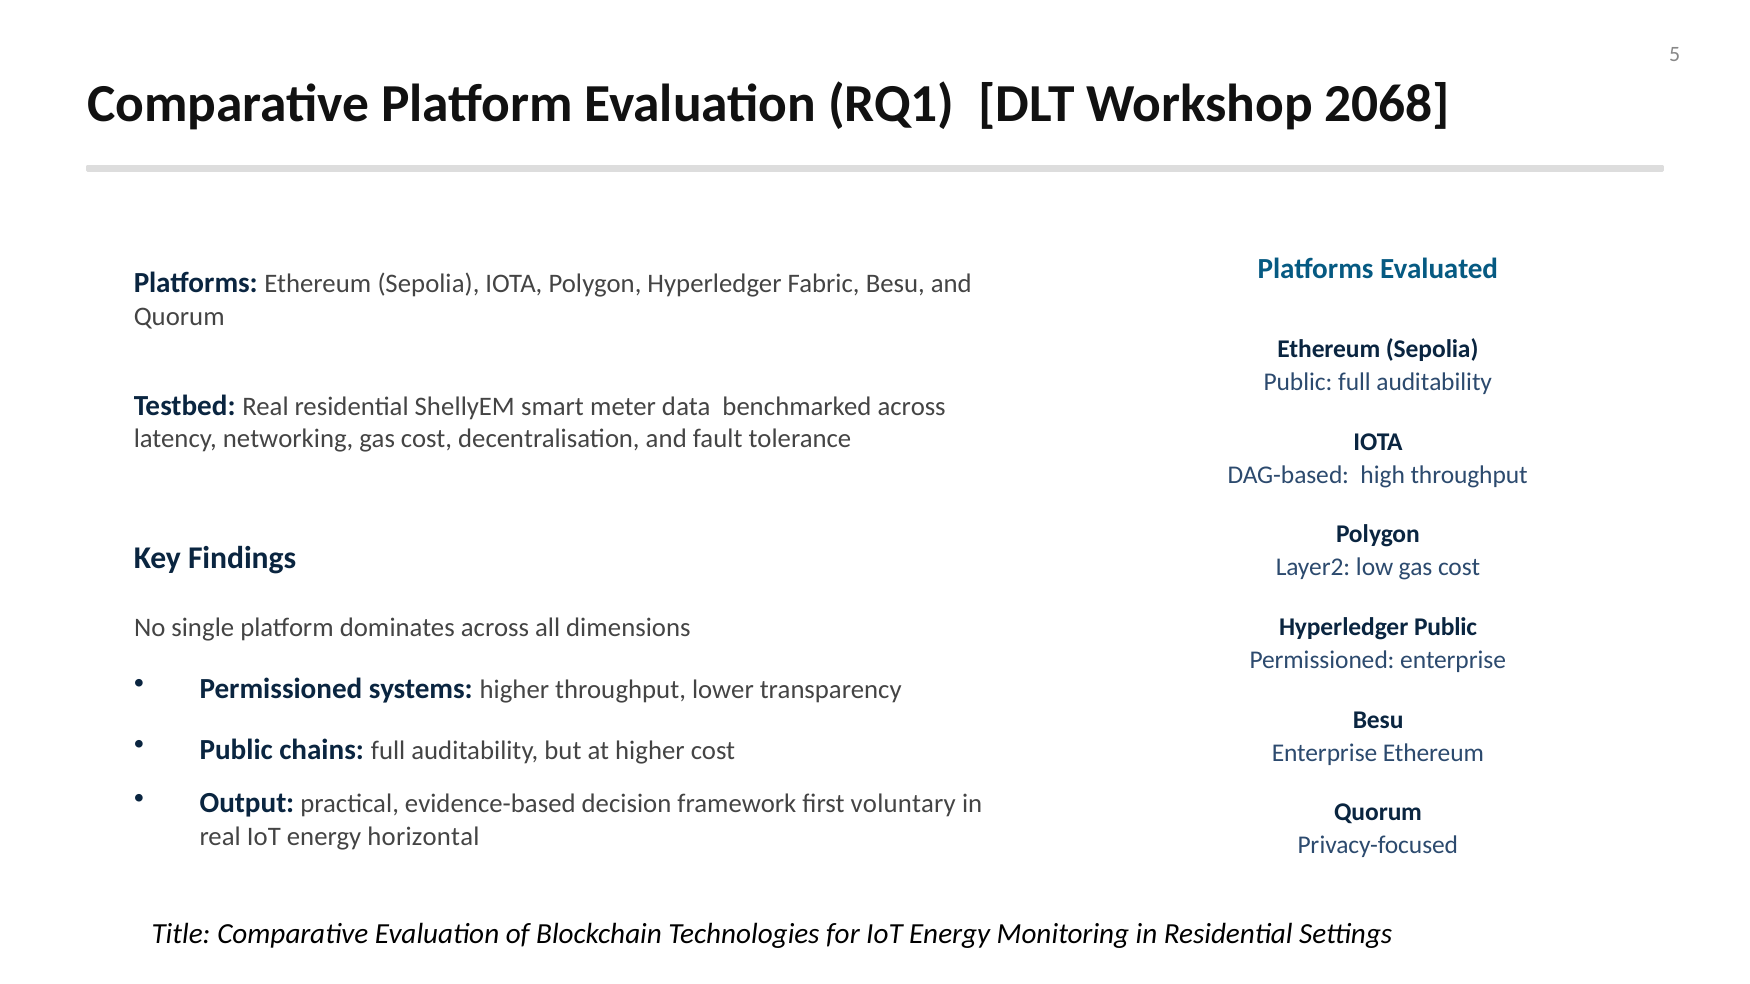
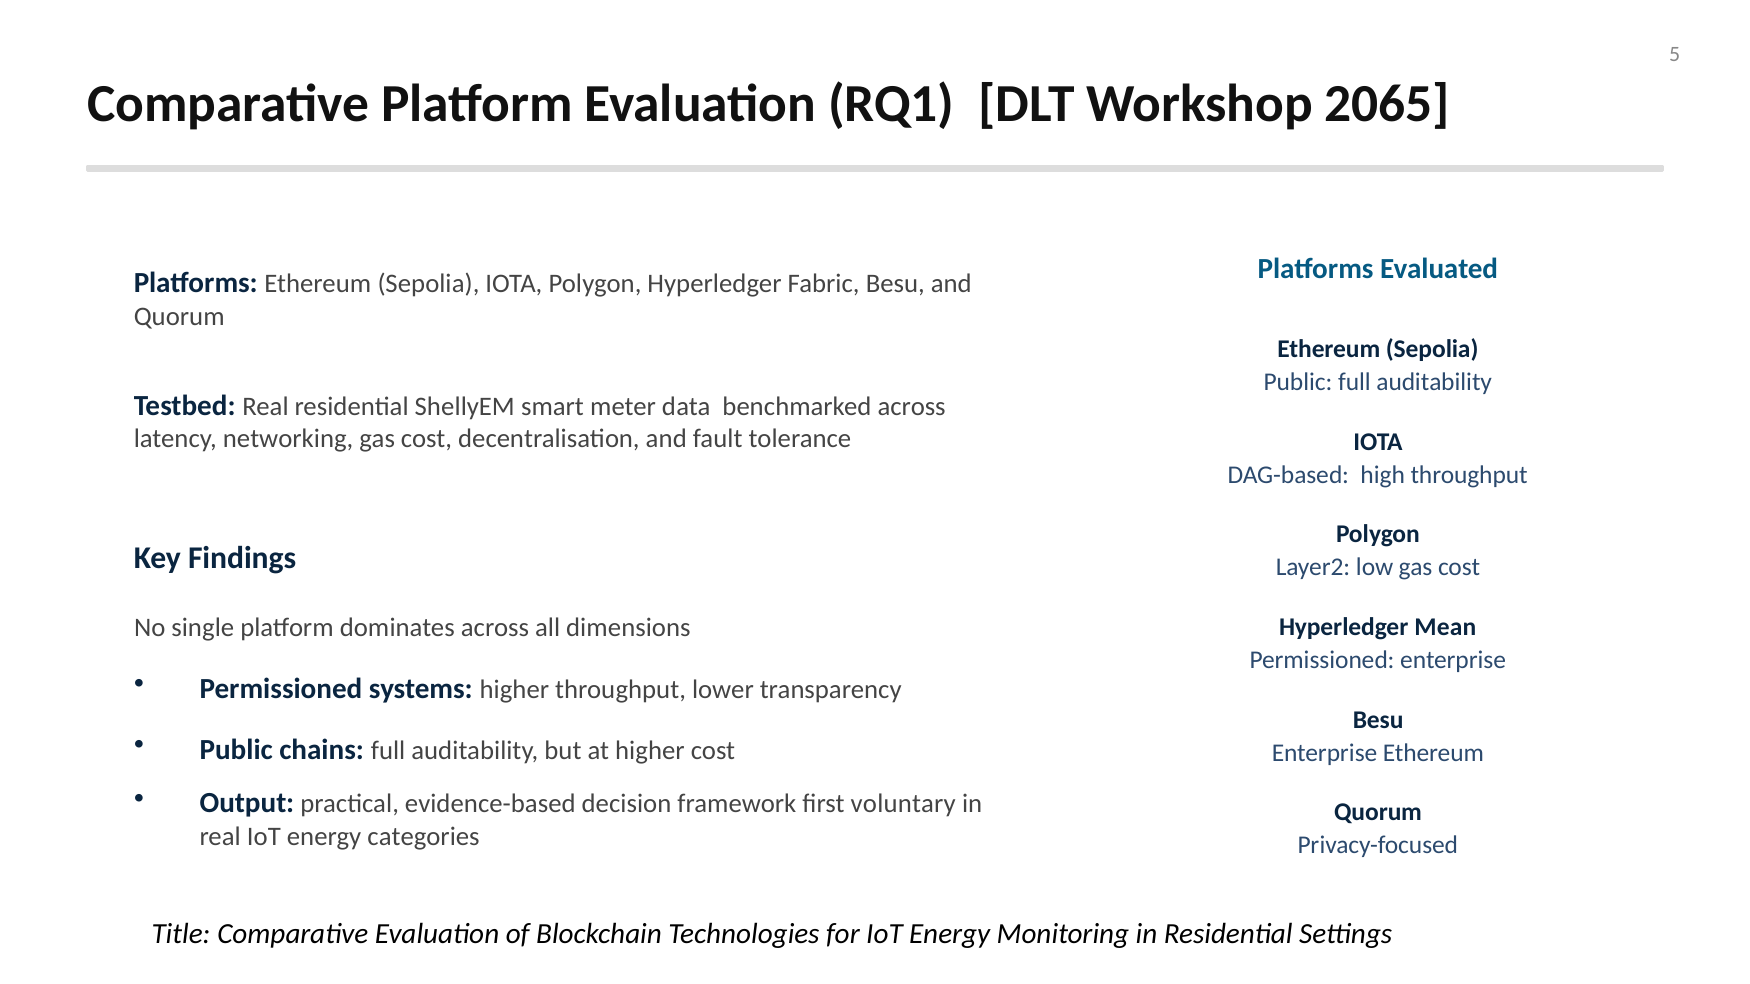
2068: 2068 -> 2065
Hyperledger Public: Public -> Mean
horizontal: horizontal -> categories
